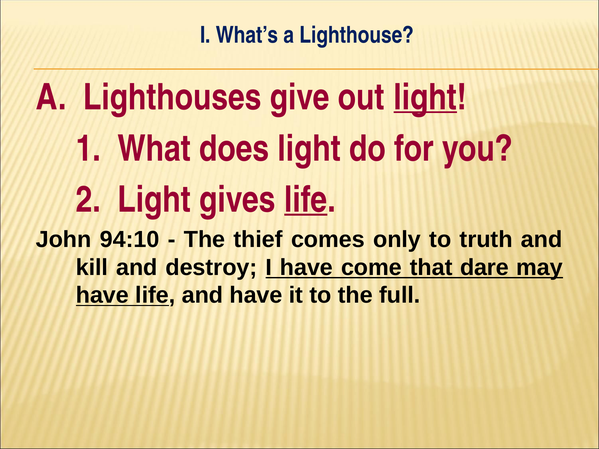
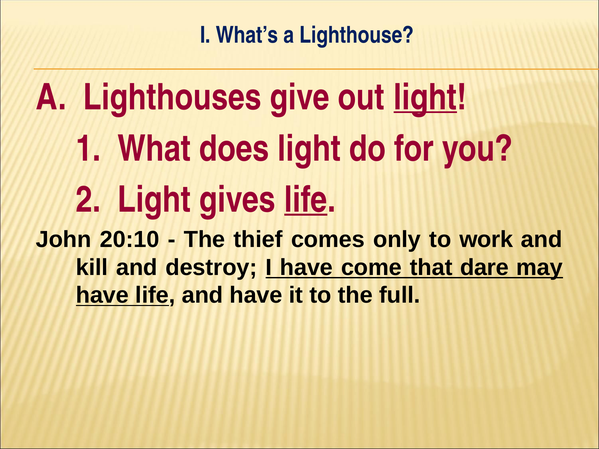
94:10: 94:10 -> 20:10
truth: truth -> work
